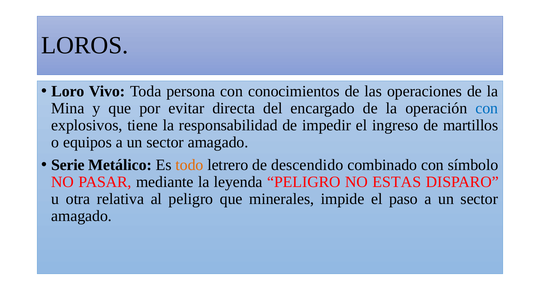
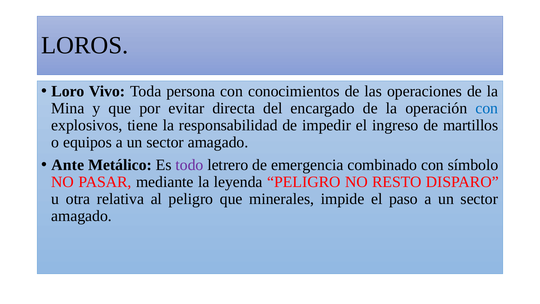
Serie: Serie -> Ante
todo colour: orange -> purple
descendido: descendido -> emergencia
ESTAS: ESTAS -> RESTO
